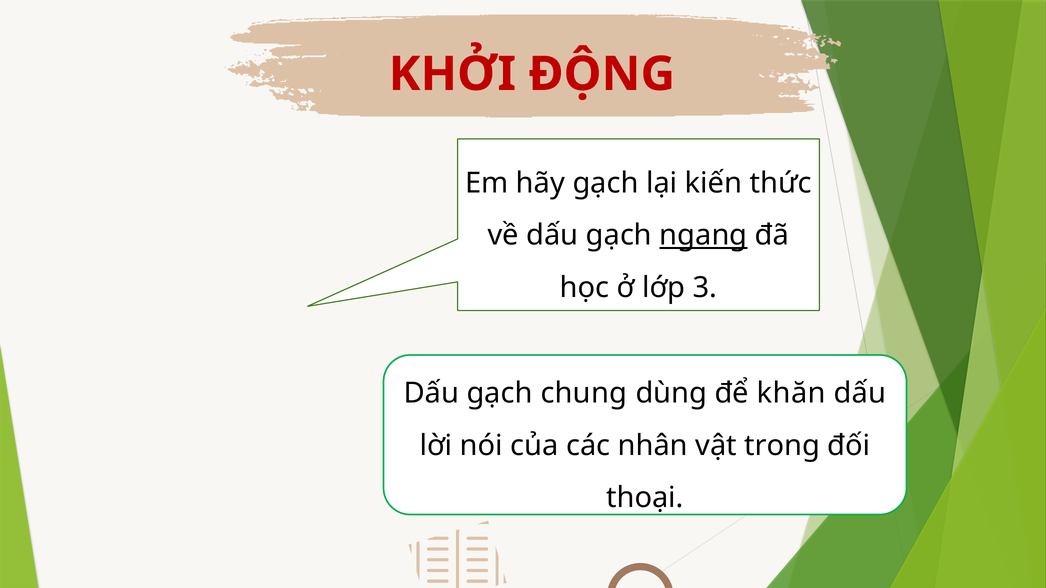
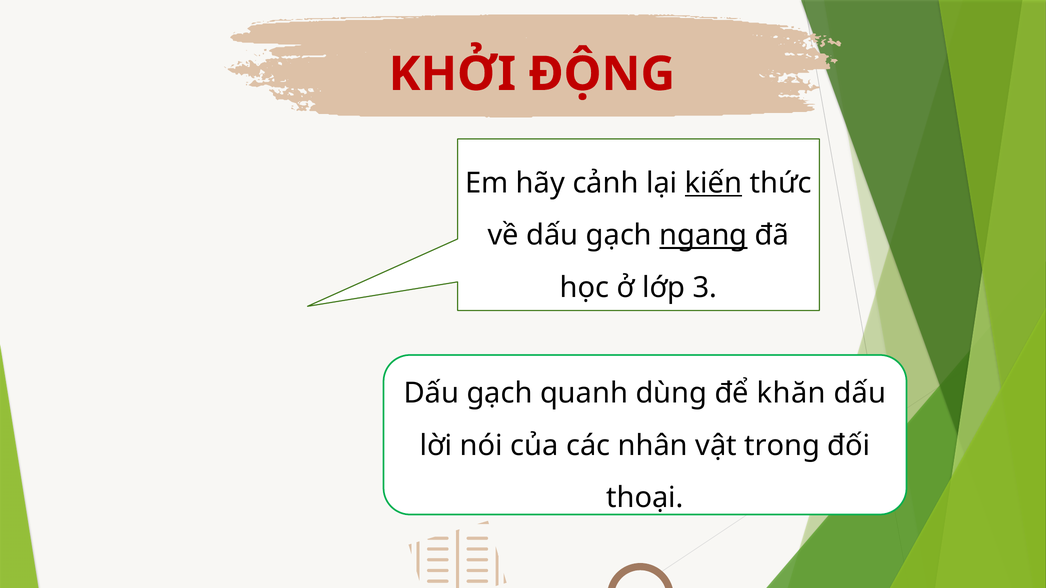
hãy gạch: gạch -> cảnh
kiến underline: none -> present
chung: chung -> quanh
